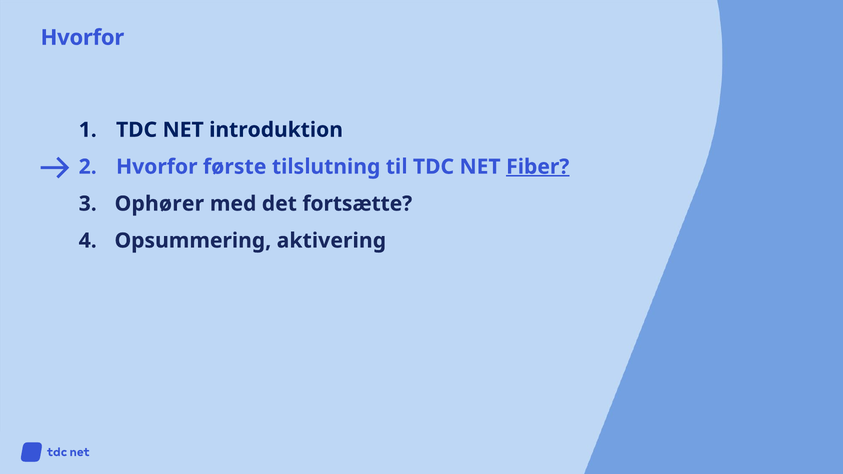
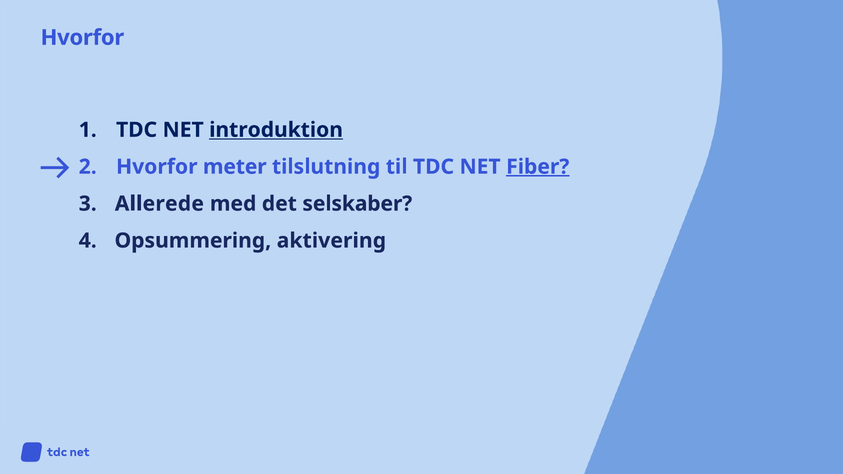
introduktion underline: none -> present
første: første -> meter
Ophører: Ophører -> Allerede
fortsætte: fortsætte -> selskaber
